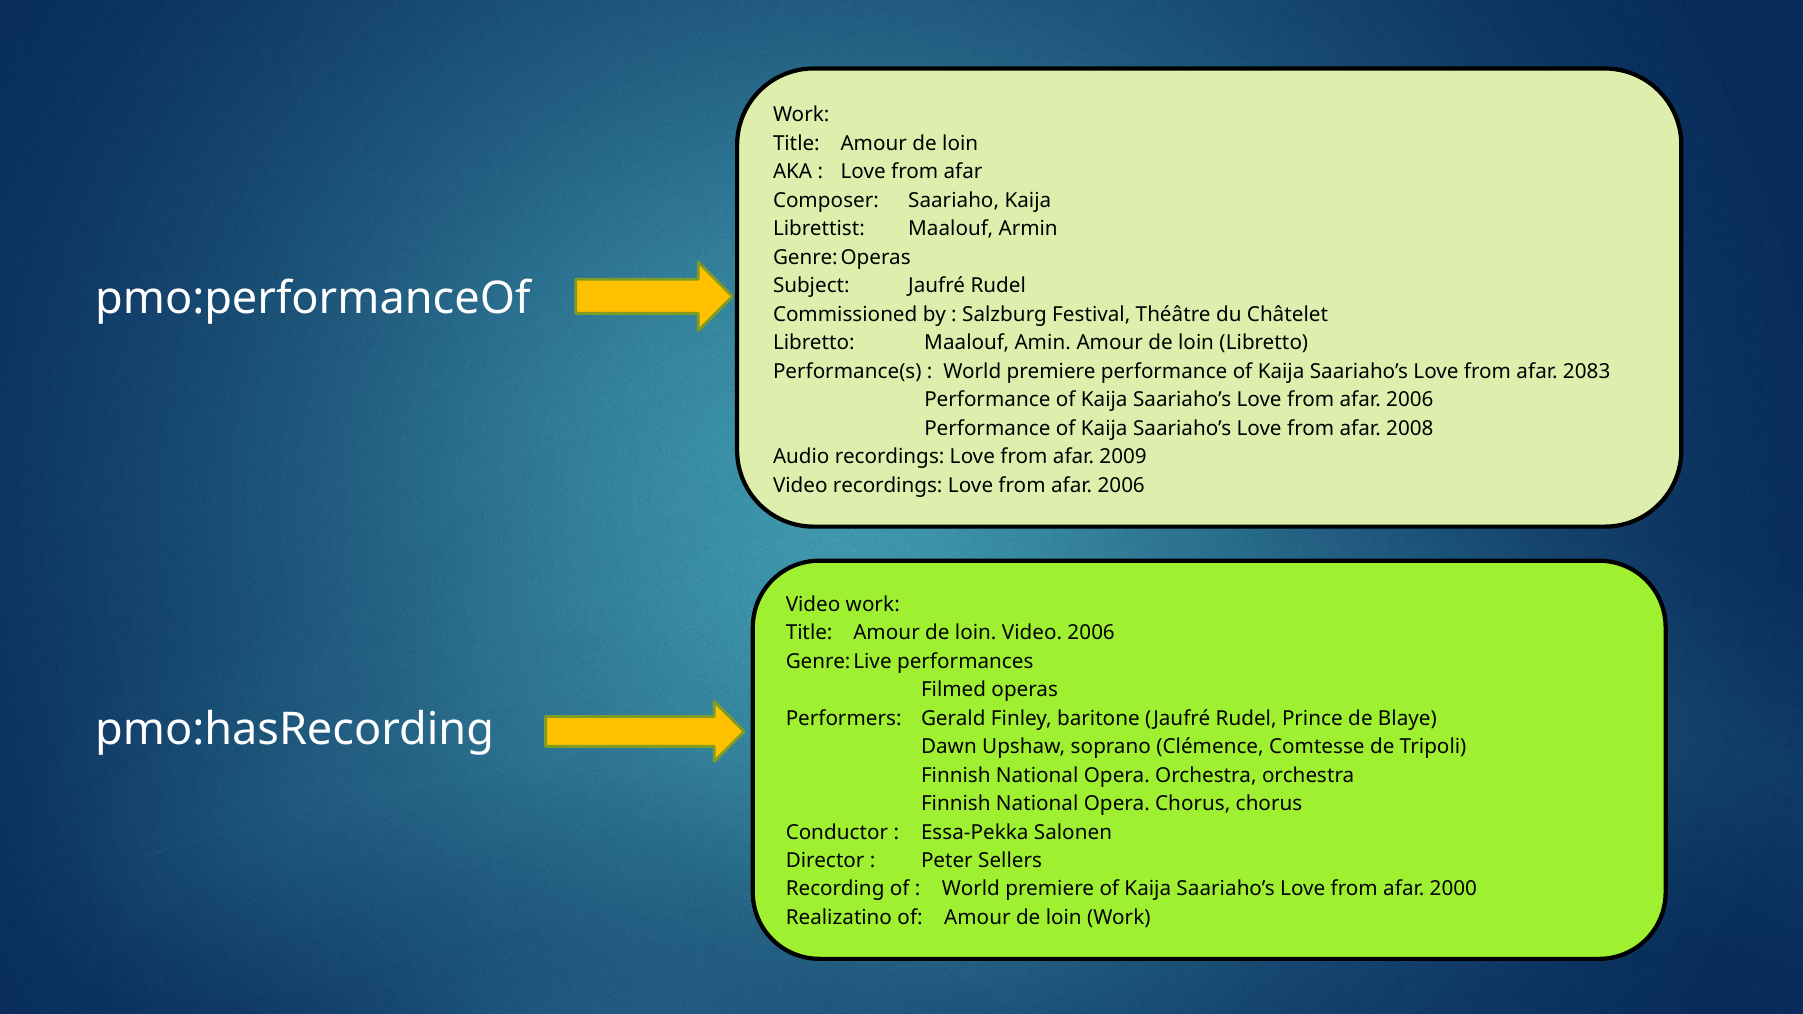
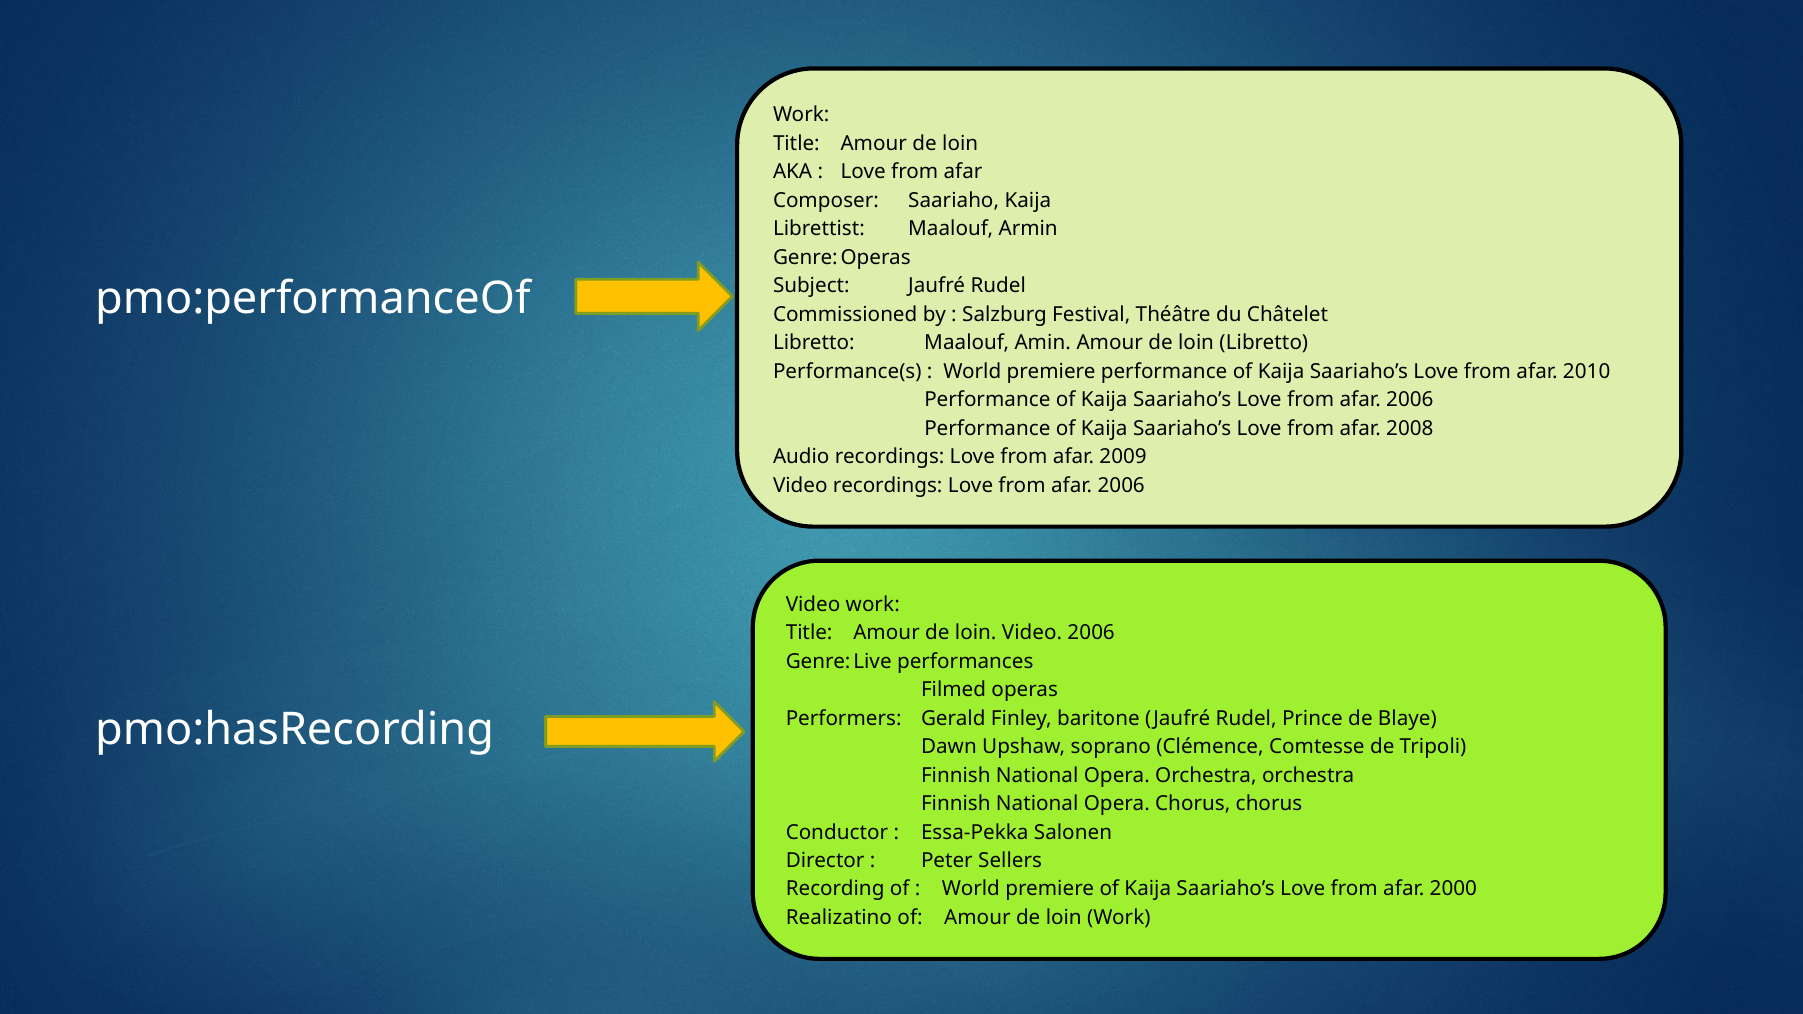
2083: 2083 -> 2010
